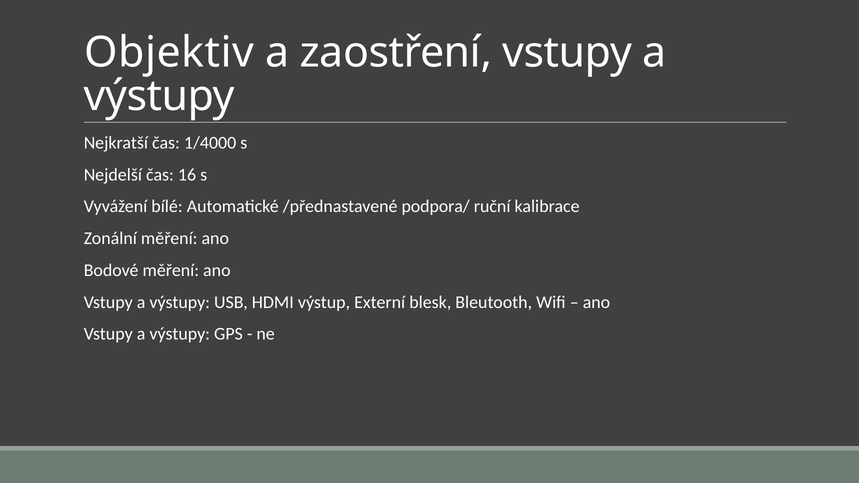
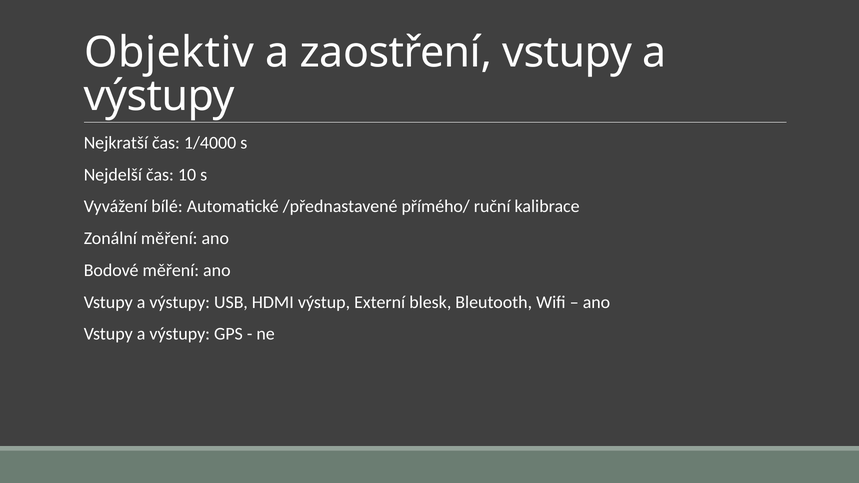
16: 16 -> 10
podpora/: podpora/ -> přímého/
